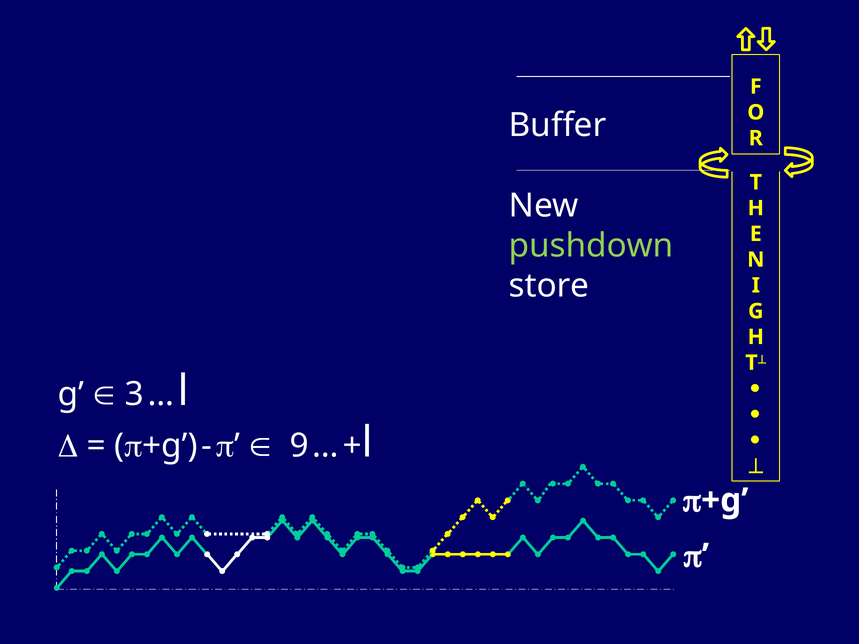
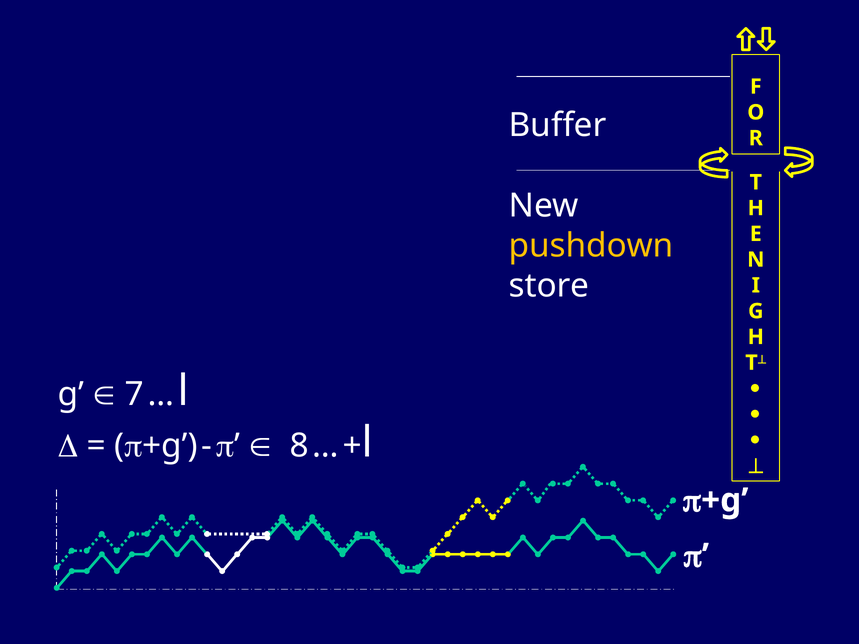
pushdown colour: light green -> yellow
3: 3 -> 7
9: 9 -> 8
